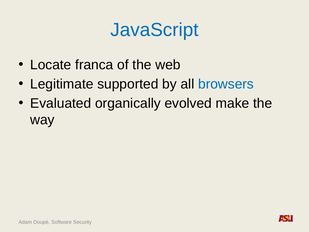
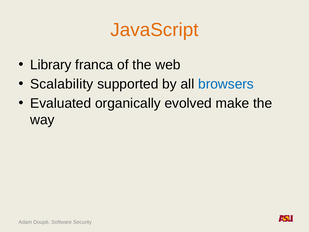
JavaScript colour: blue -> orange
Locate: Locate -> Library
Legitimate: Legitimate -> Scalability
